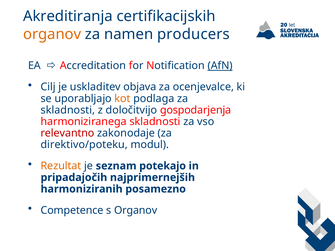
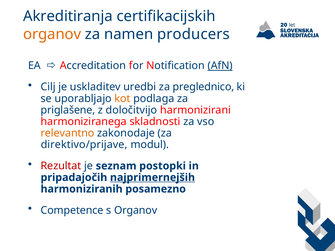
objava: objava -> uredbi
ocenjevalce: ocenjevalce -> preglednico
skladnosti at (68, 110): skladnosti -> priglašene
gospodarjenja: gospodarjenja -> harmonizirani
relevantno colour: red -> orange
direktivo/poteku: direktivo/poteku -> direktivo/prijave
Rezultat colour: orange -> red
potekajo: potekajo -> postopki
najprimernejših underline: none -> present
